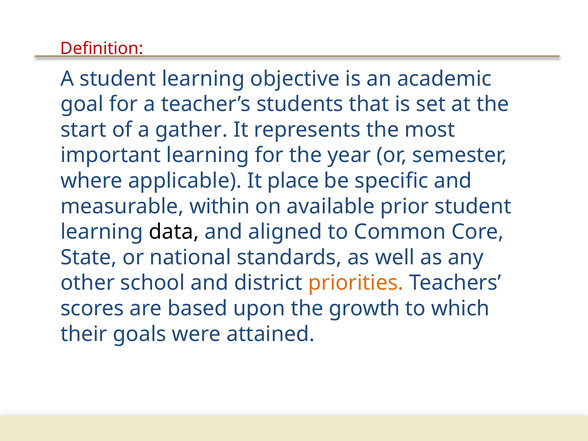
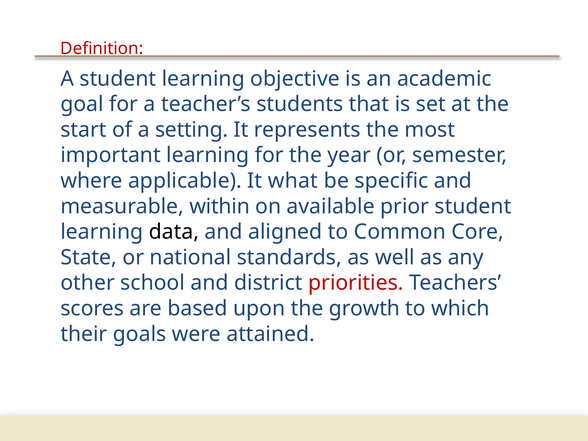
gather: gather -> setting
place: place -> what
priorities colour: orange -> red
